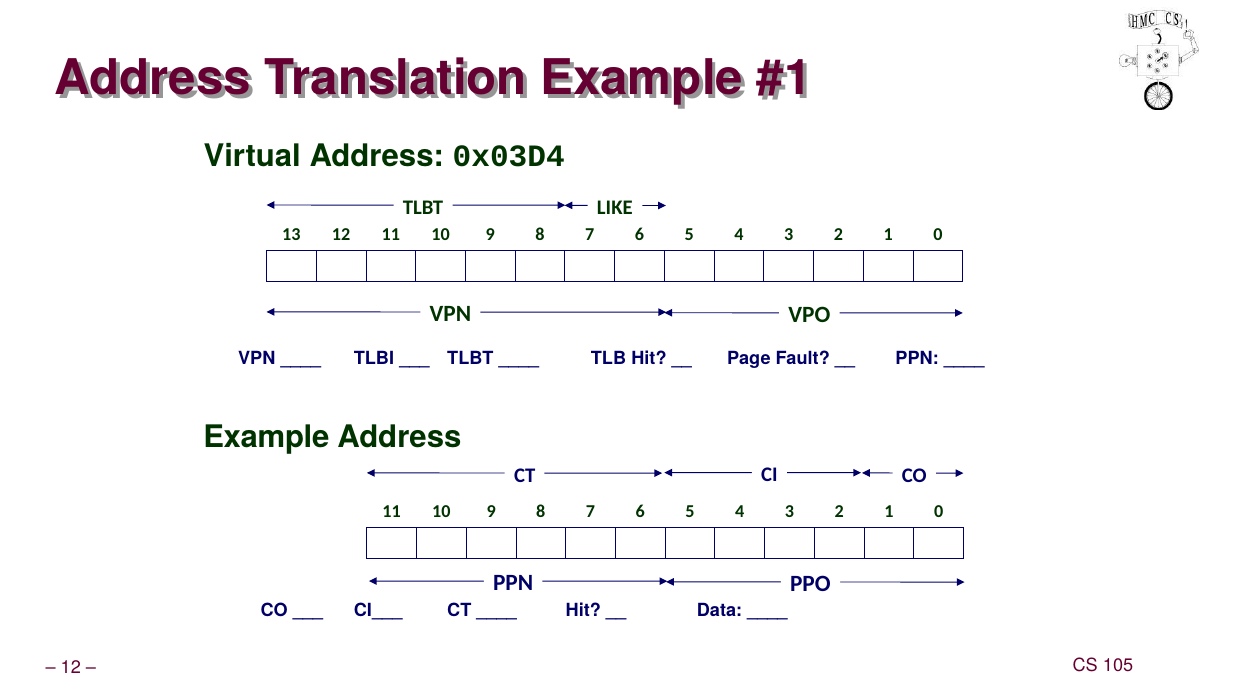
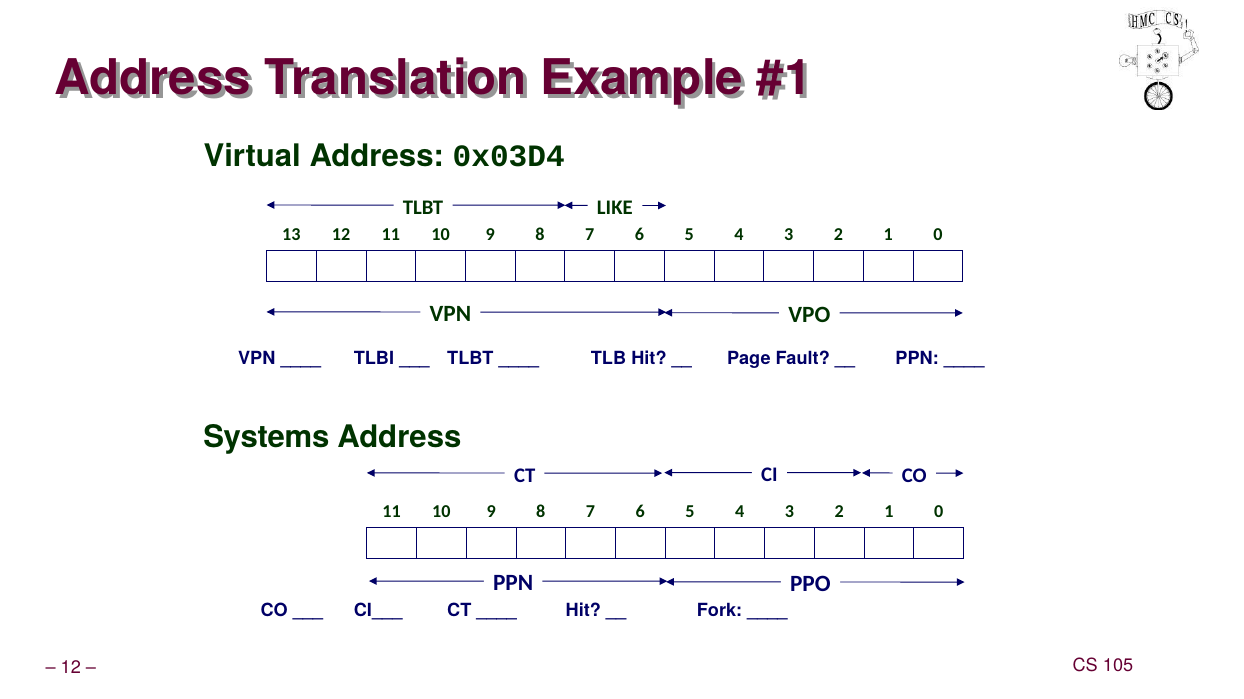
Example at (266, 438): Example -> Systems
Data: Data -> Fork
